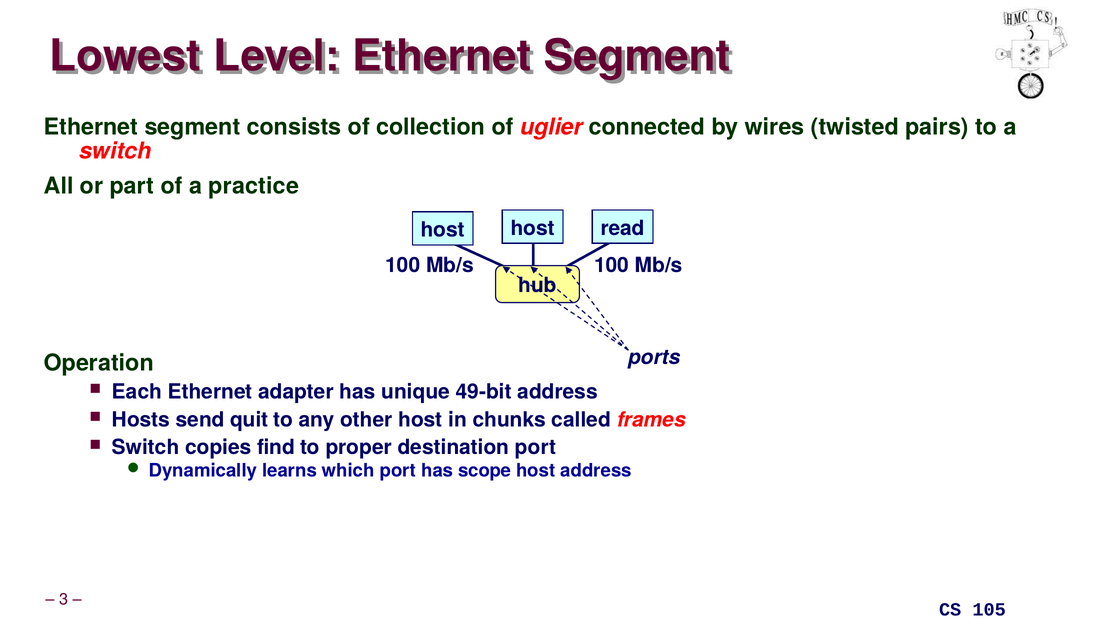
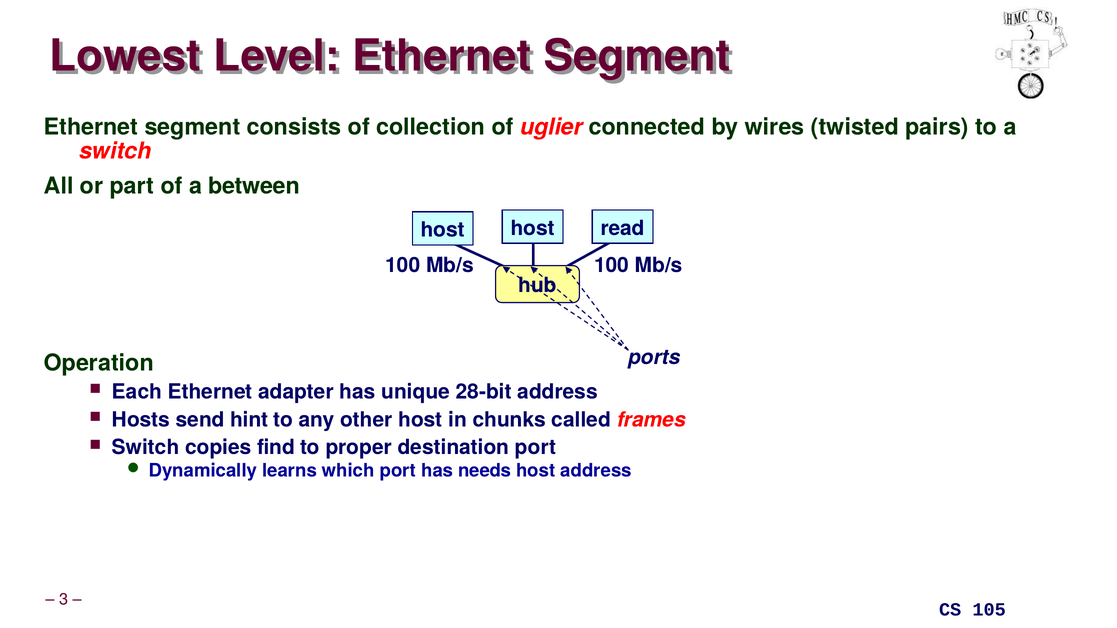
practice: practice -> between
49-bit: 49-bit -> 28-bit
quit: quit -> hint
scope: scope -> needs
